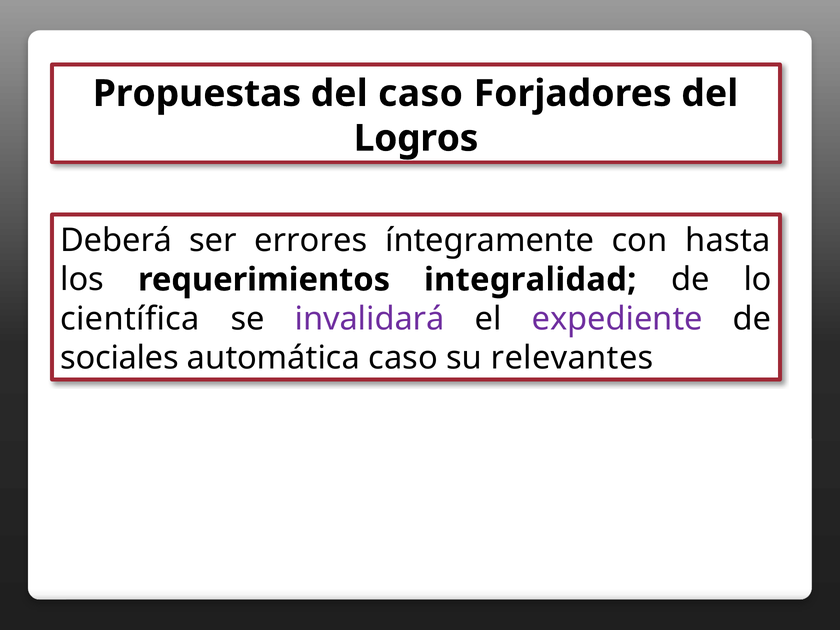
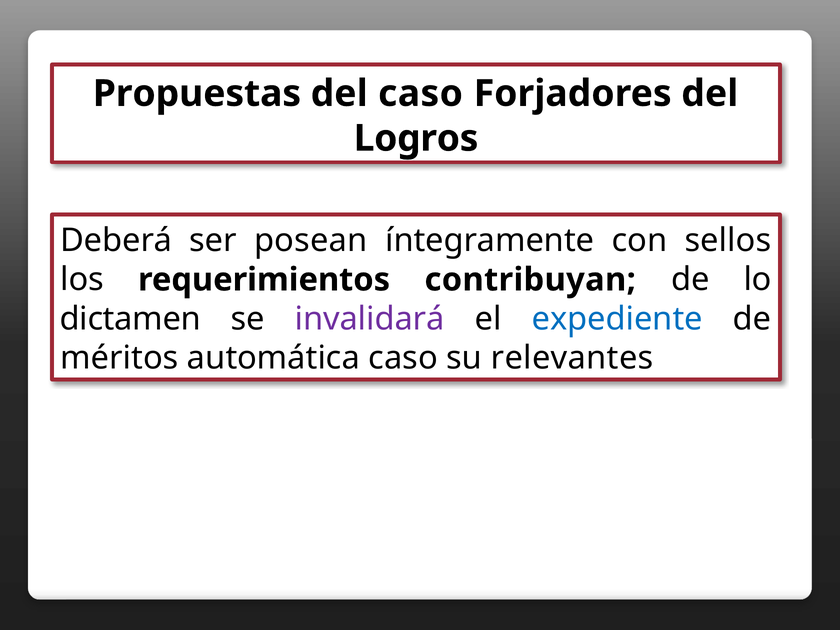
errores: errores -> posean
hasta: hasta -> sellos
integralidad: integralidad -> contribuyan
científica: científica -> dictamen
expediente colour: purple -> blue
sociales: sociales -> méritos
